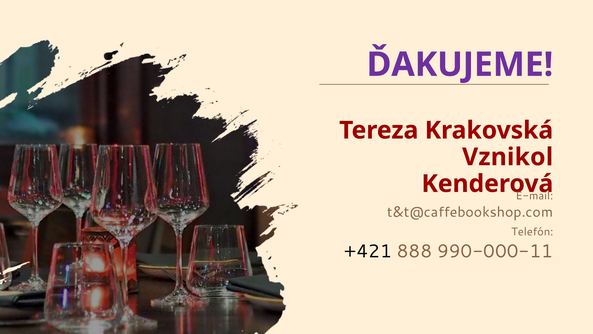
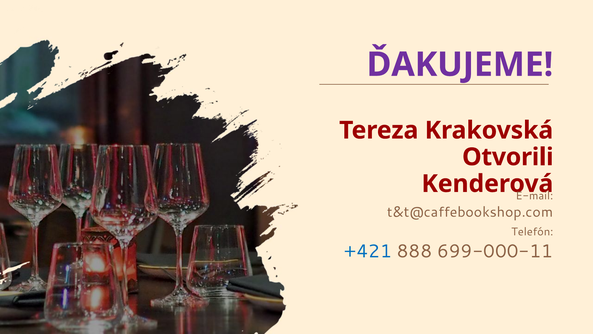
Vznikol: Vznikol -> Otvorili
+421 colour: black -> blue
990-000-11: 990-000-11 -> 699-000-11
